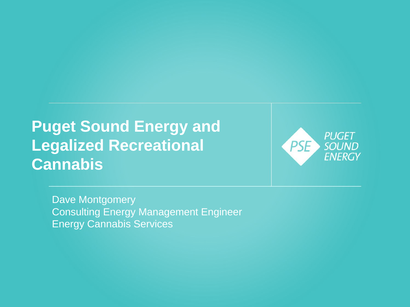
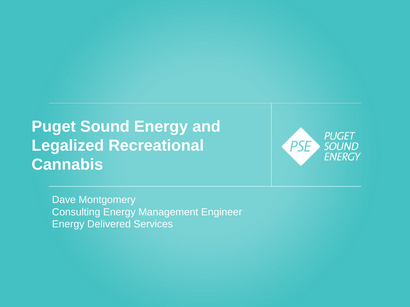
Energy Cannabis: Cannabis -> Delivered
